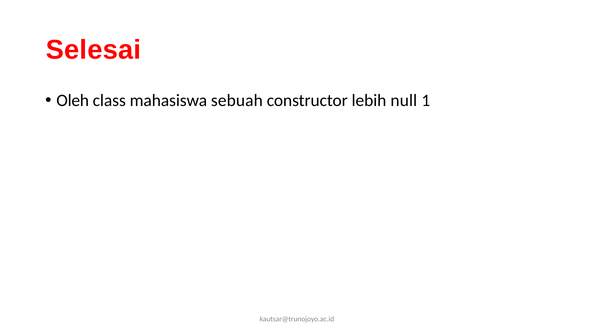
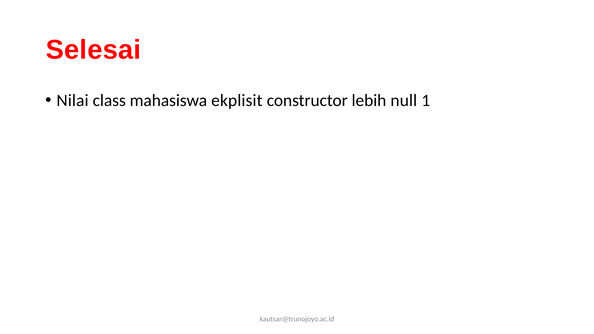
Oleh: Oleh -> Nilai
sebuah: sebuah -> ekplisit
